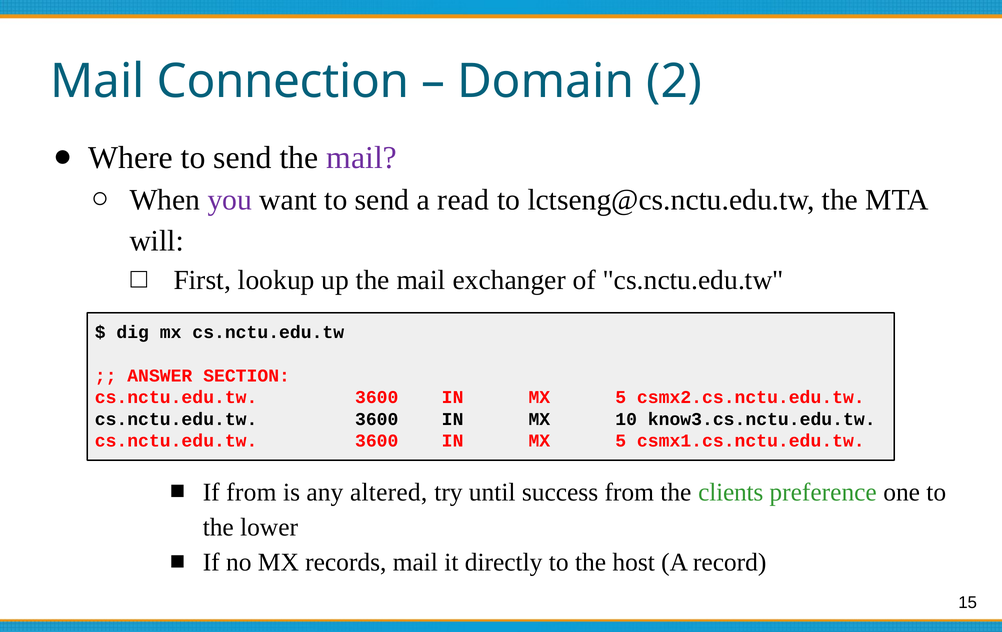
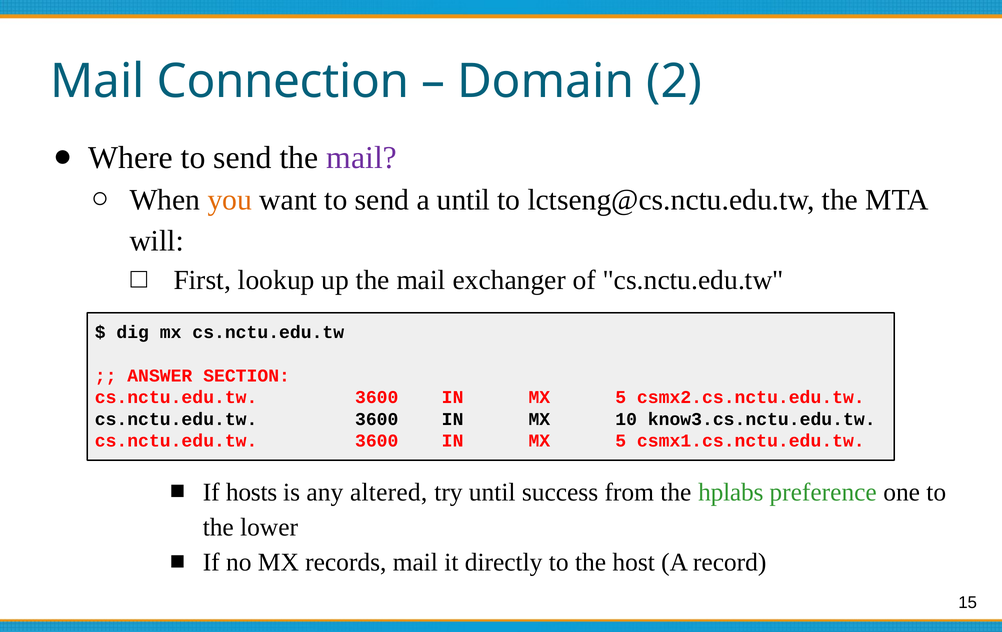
you colour: purple -> orange
a read: read -> until
If from: from -> hosts
clients: clients -> hplabs
